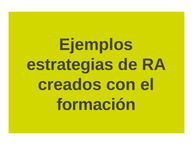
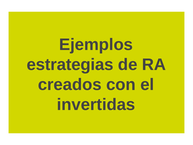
formación: formación -> invertidas
